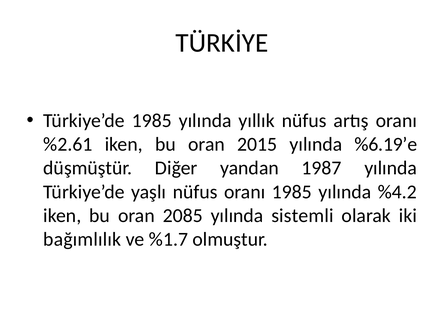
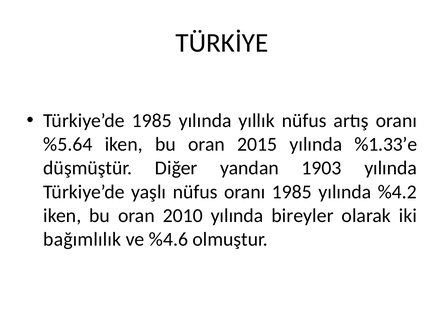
%2.61: %2.61 -> %5.64
%6.19’e: %6.19’e -> %1.33’e
1987: 1987 -> 1903
2085: 2085 -> 2010
sistemli: sistemli -> bireyler
%1.7: %1.7 -> %4.6
